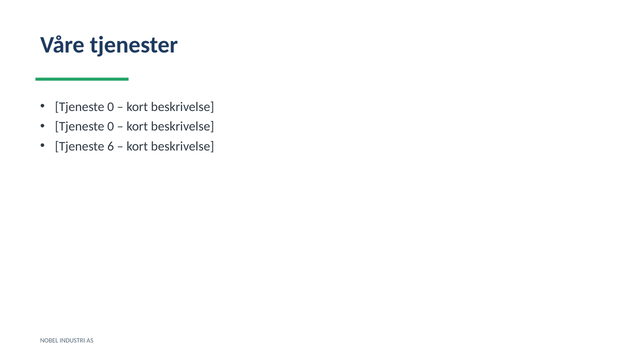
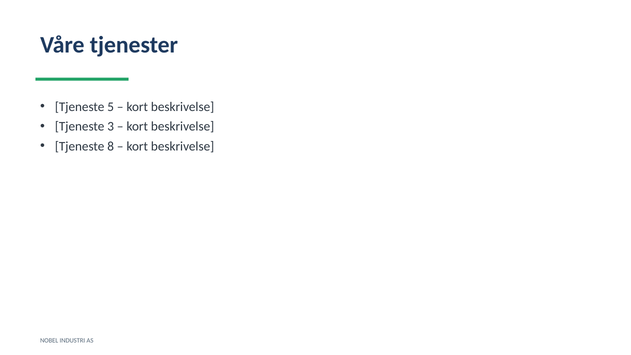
0 at (111, 107): 0 -> 5
0 at (111, 127): 0 -> 3
6: 6 -> 8
